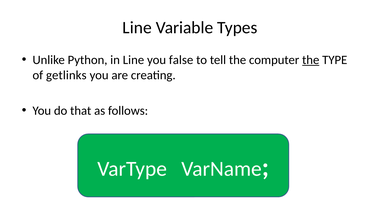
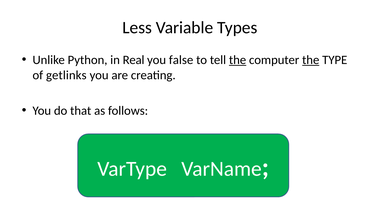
Line at (137, 28): Line -> Less
in Line: Line -> Real
the at (238, 60) underline: none -> present
